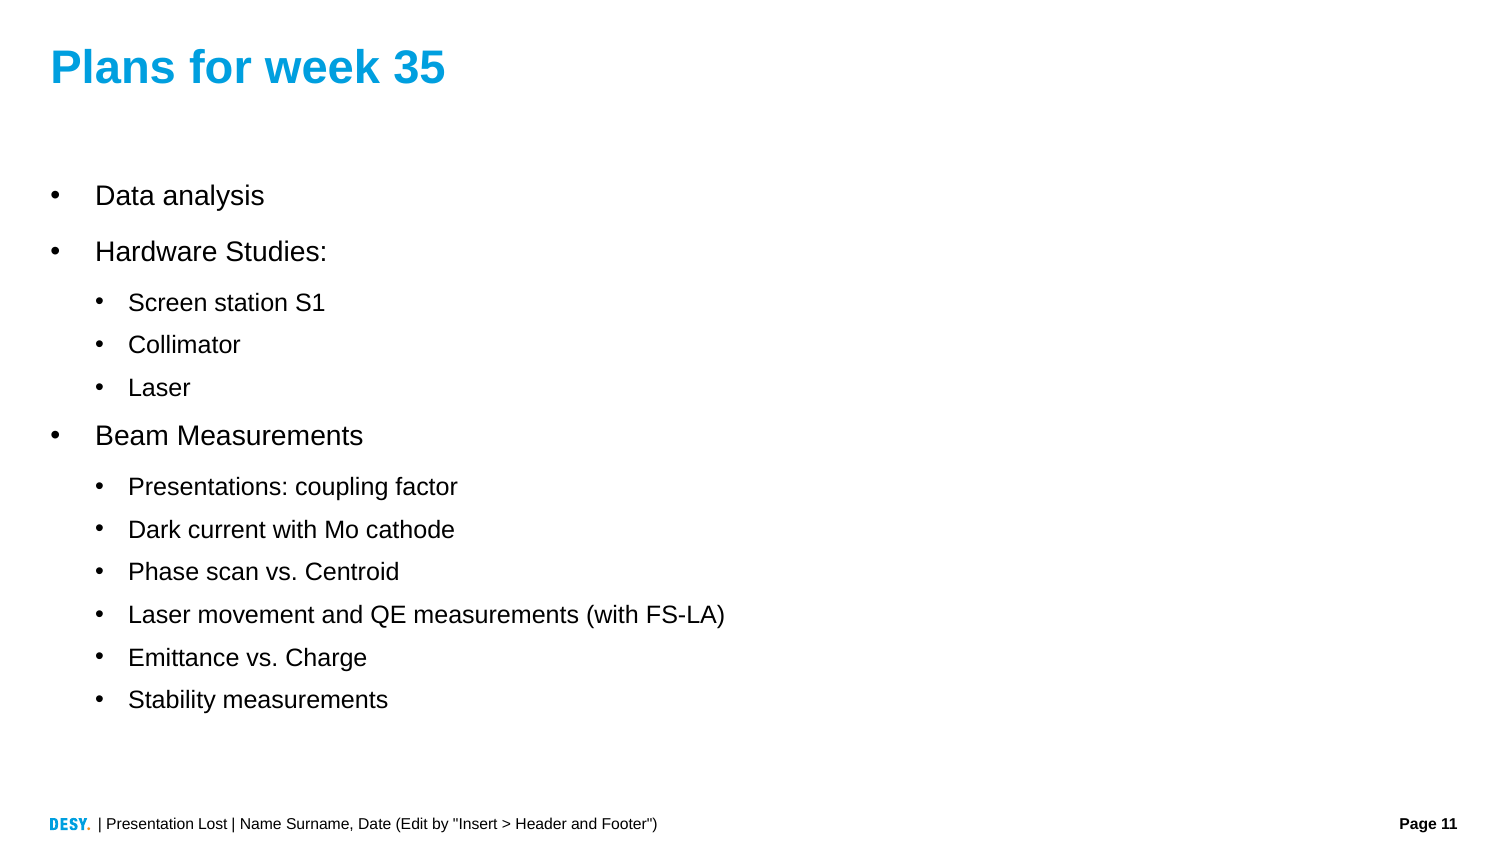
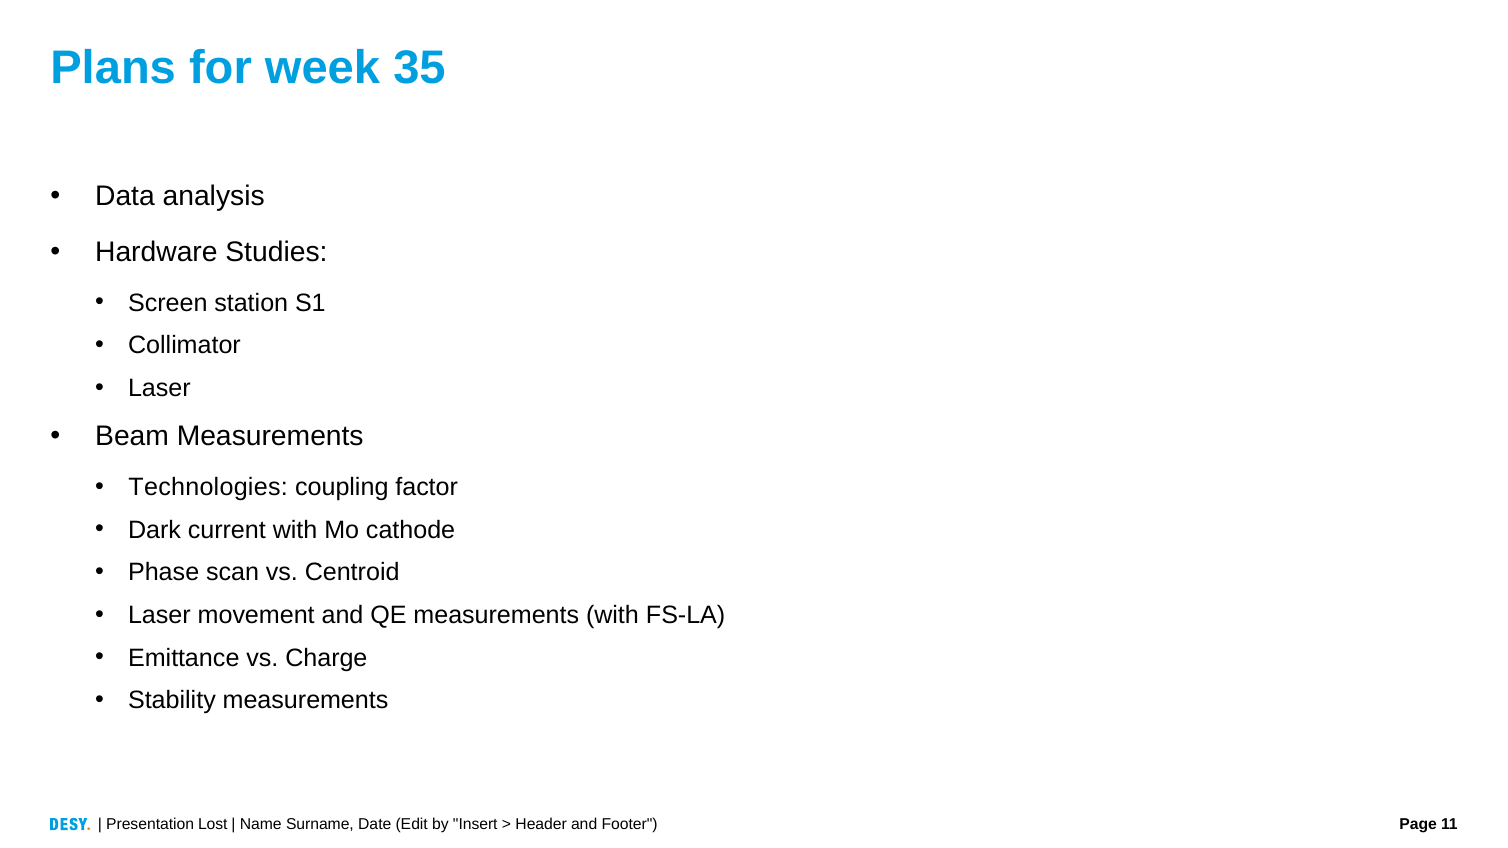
Presentations: Presentations -> Technologies
